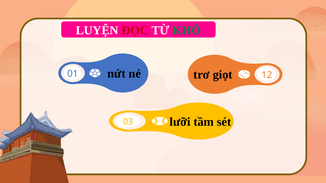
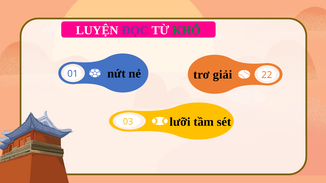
ĐỌC colour: red -> purple
giọt: giọt -> giải
12: 12 -> 22
